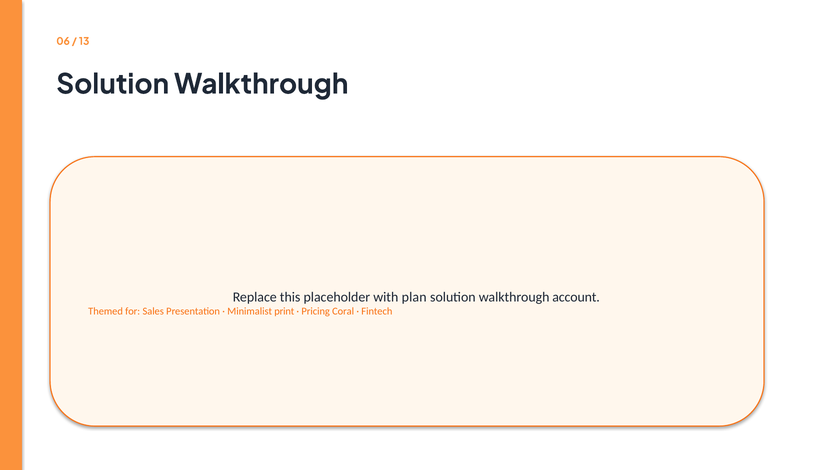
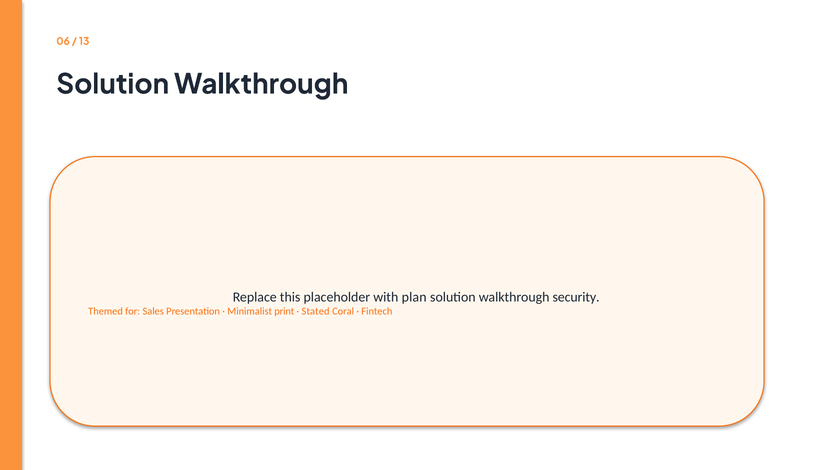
account: account -> security
Pricing: Pricing -> Stated
